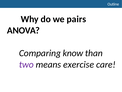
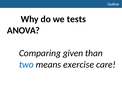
pairs: pairs -> tests
know: know -> given
two colour: purple -> blue
